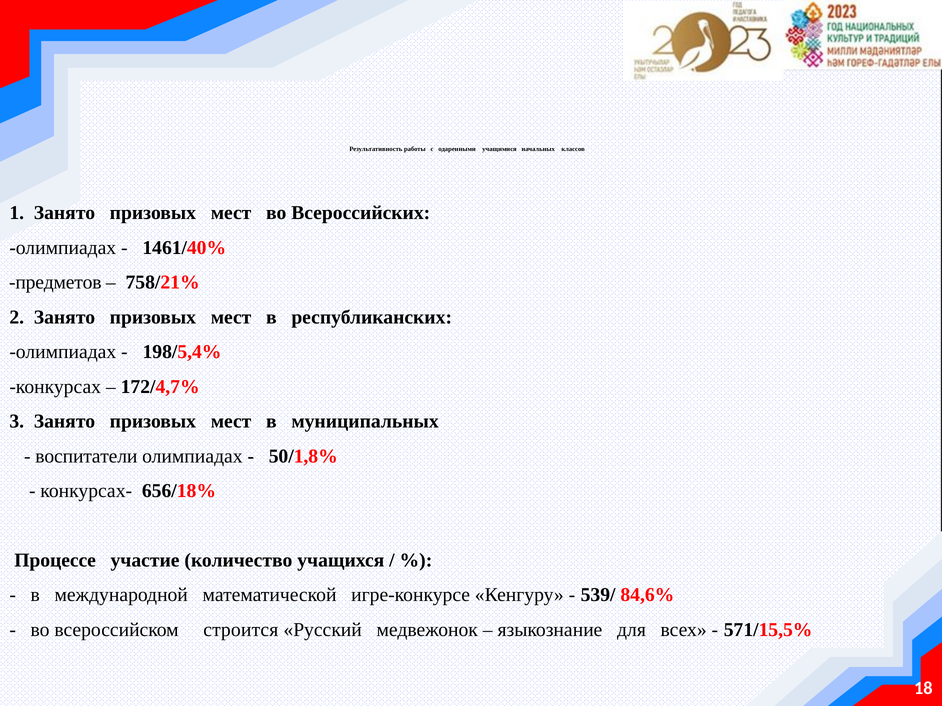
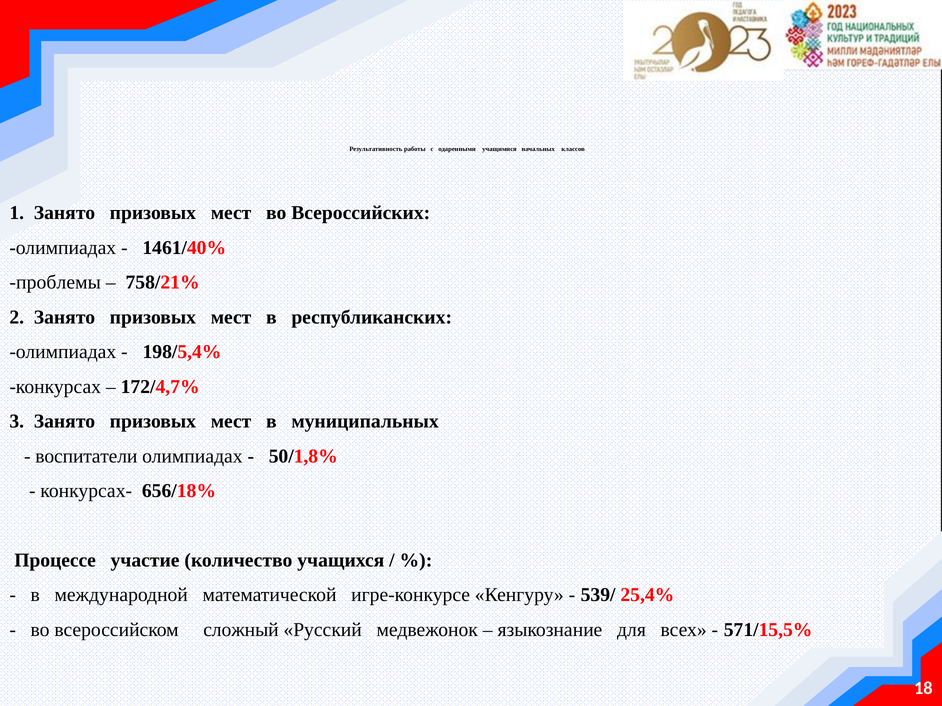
предметов: предметов -> проблемы
84,6%: 84,6% -> 25,4%
строится: строится -> сложный
